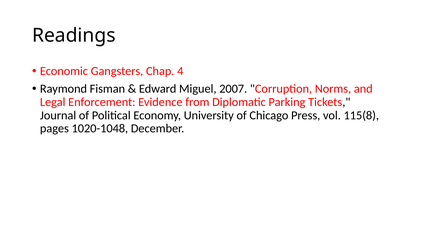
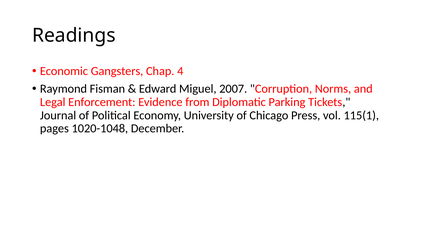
115(8: 115(8 -> 115(1
